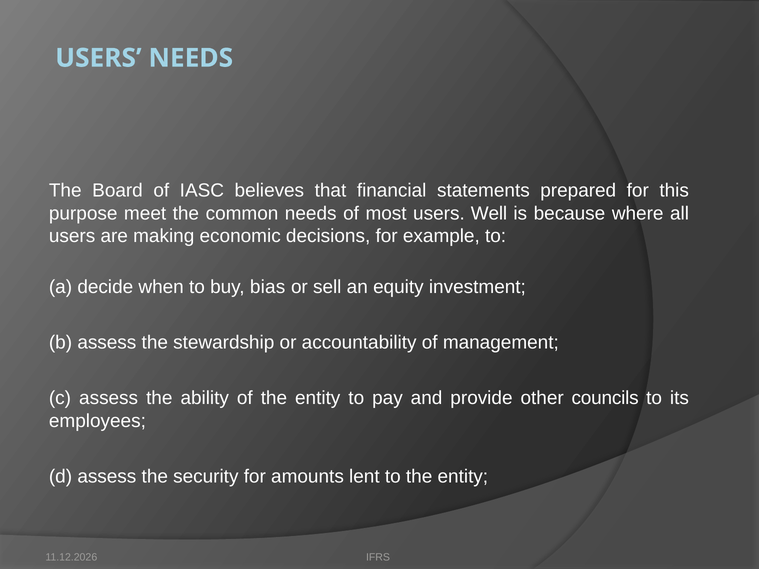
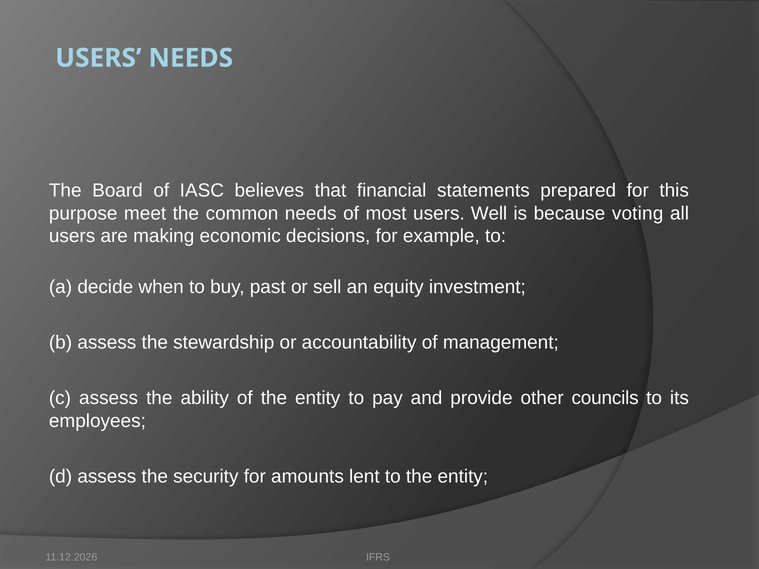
where: where -> voting
bias: bias -> past
